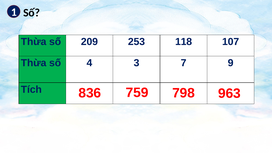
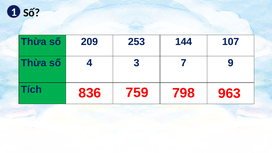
118: 118 -> 144
